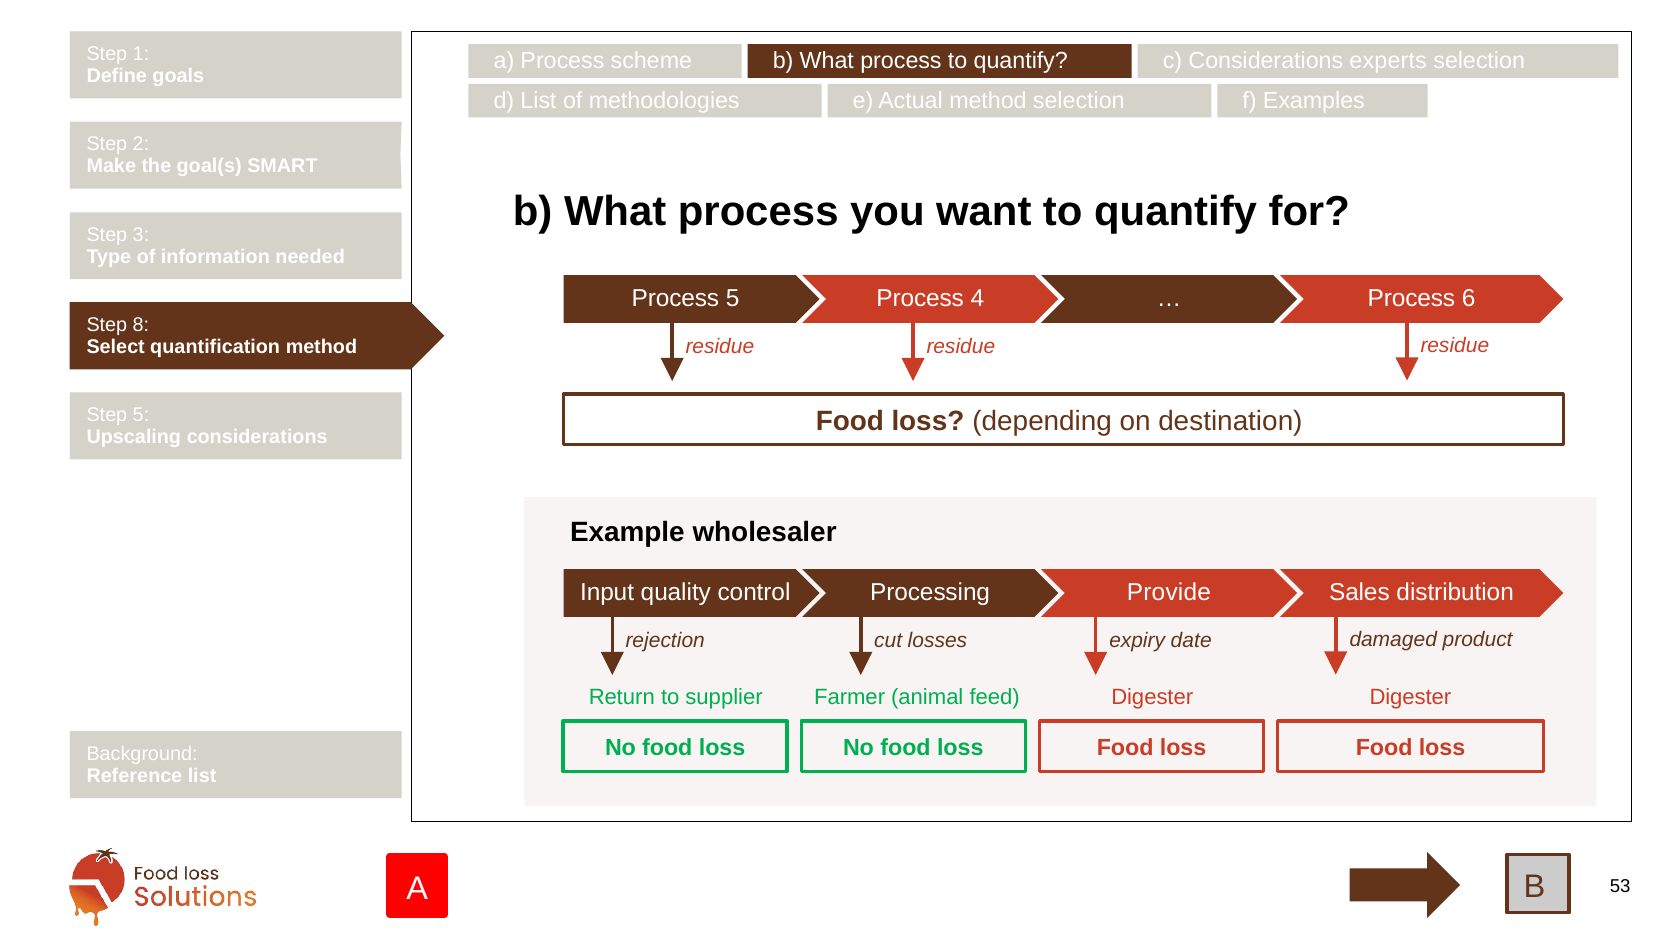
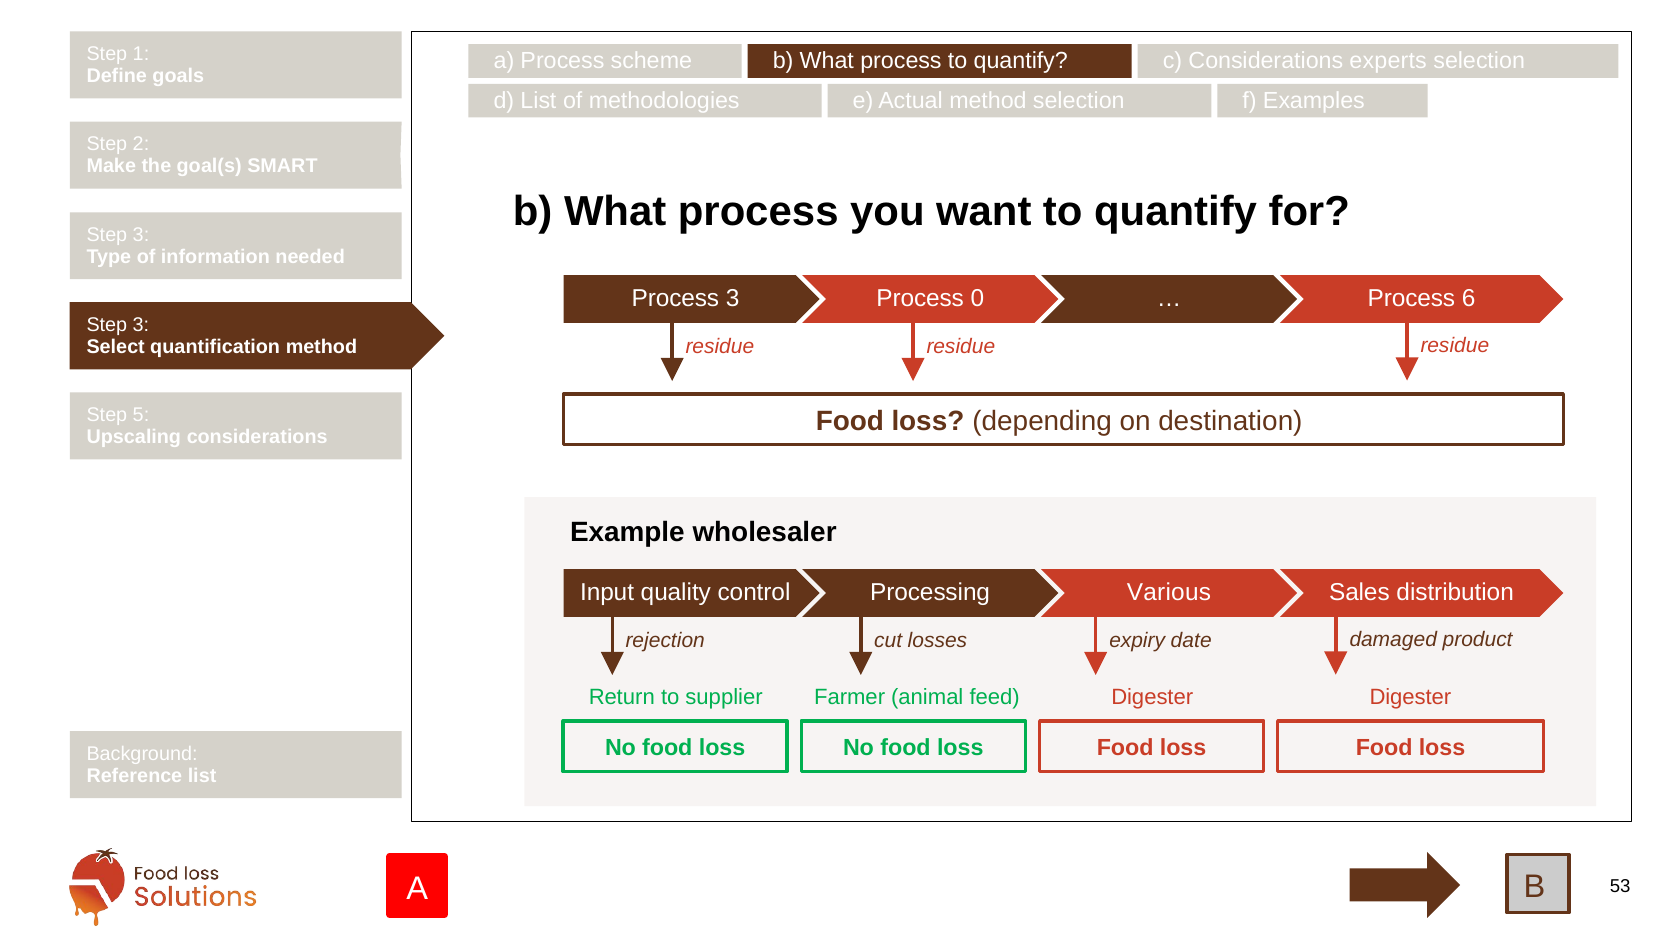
Process 5: 5 -> 3
4: 4 -> 0
8 at (141, 324): 8 -> 3
Provide: Provide -> Various
